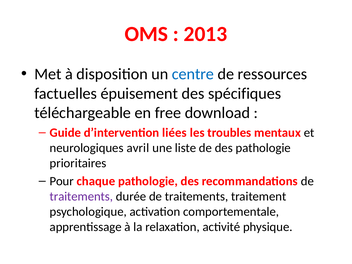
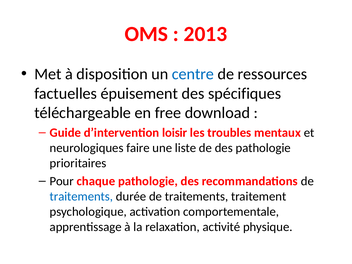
liées: liées -> loisir
avril: avril -> faire
traitements at (81, 196) colour: purple -> blue
